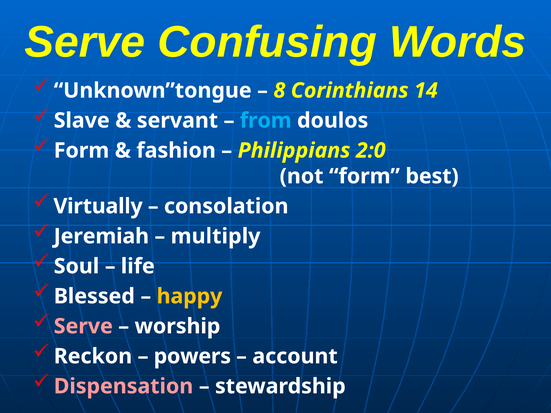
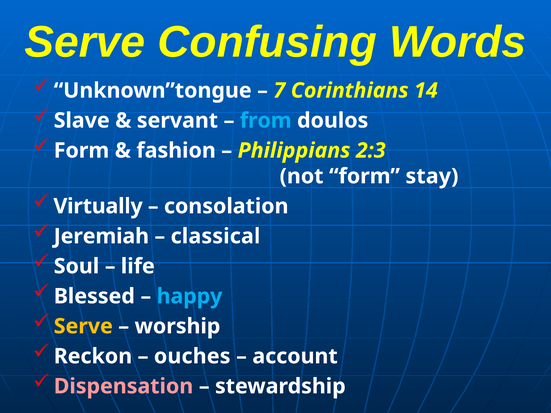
8: 8 -> 7
2:0: 2:0 -> 2:3
best: best -> stay
multiply: multiply -> classical
happy colour: yellow -> light blue
Serve at (83, 326) colour: pink -> yellow
powers: powers -> ouches
